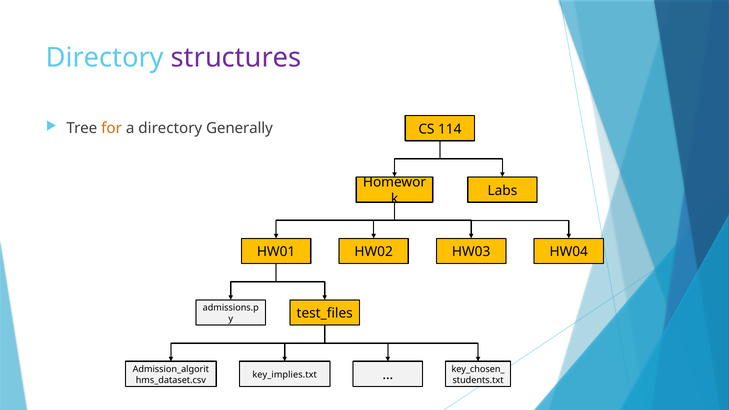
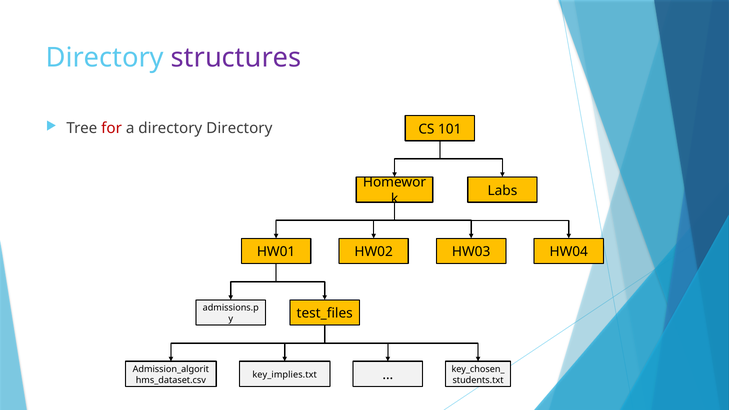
for colour: orange -> red
directory Generally: Generally -> Directory
114: 114 -> 101
